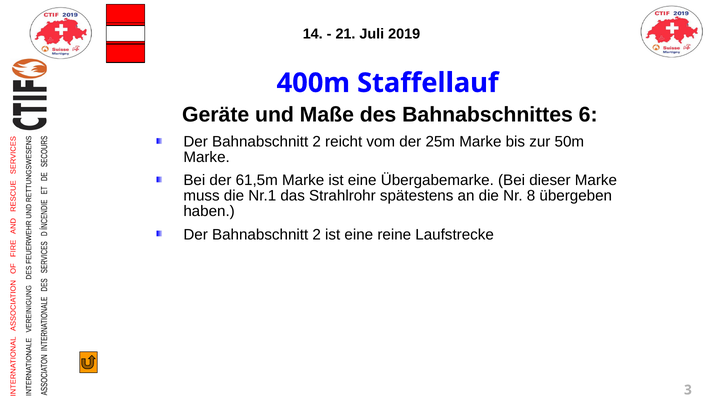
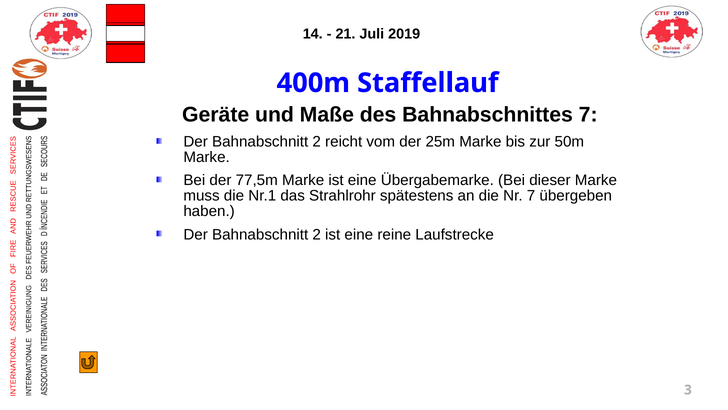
Bahnabschnittes 6: 6 -> 7
61,5m: 61,5m -> 77,5m
Nr 8: 8 -> 7
